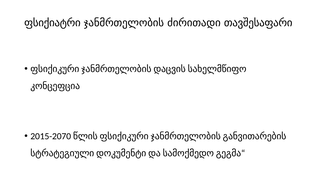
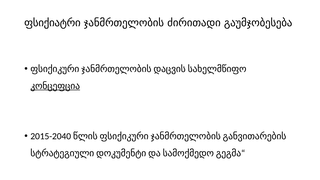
თავშესაფარი: თავშესაფარი -> გაუმჯობესება
კონცეფცია underline: none -> present
2015-2070: 2015-2070 -> 2015-2040
